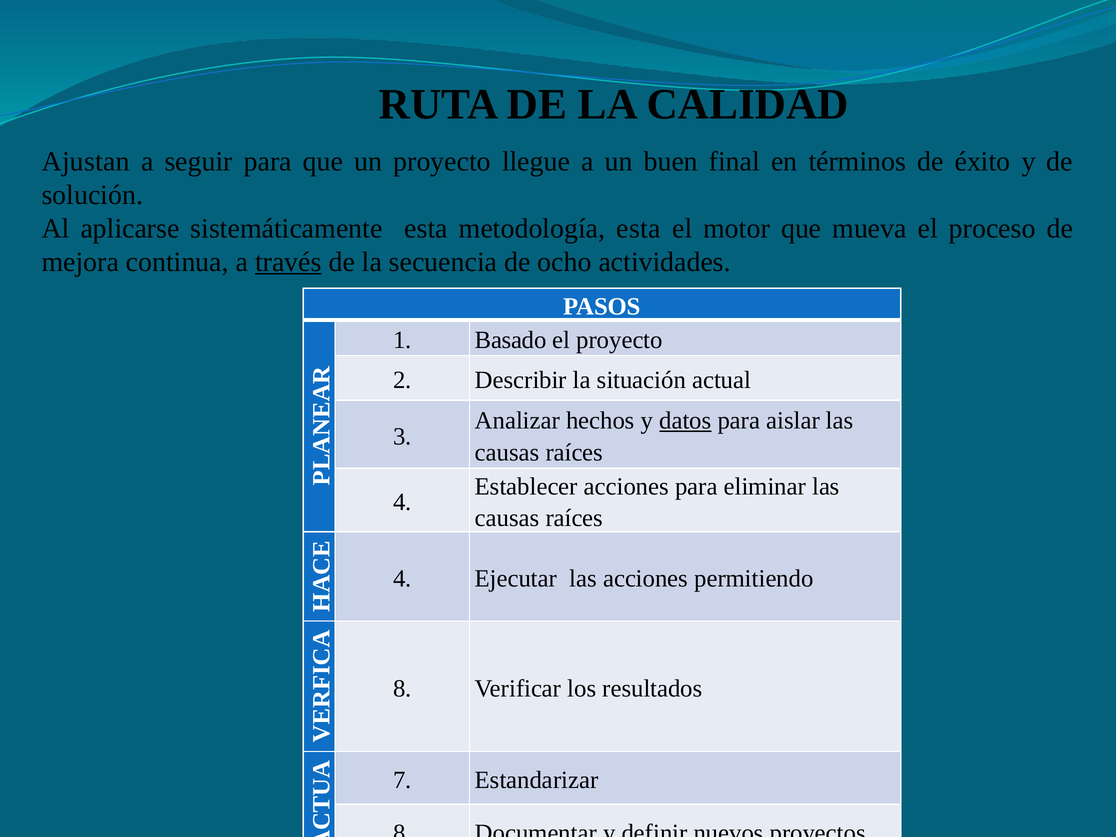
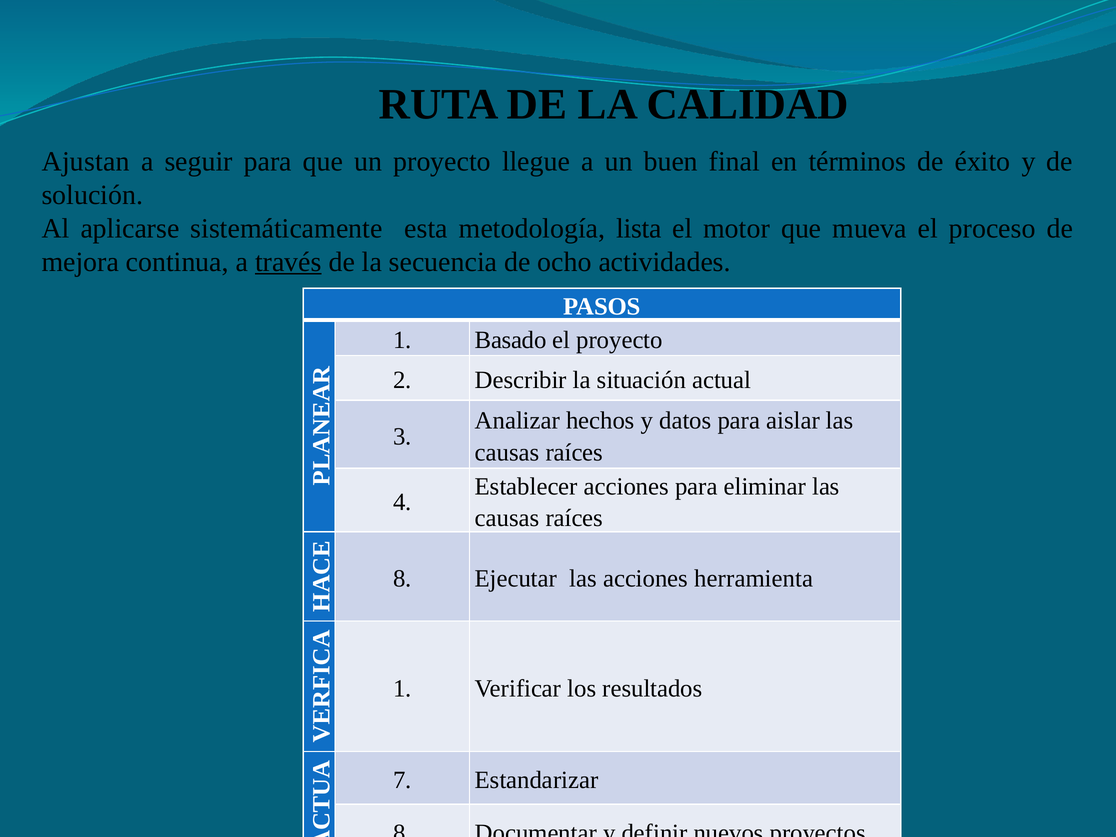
metodología esta: esta -> lista
datos underline: present -> none
4 at (402, 579): 4 -> 8
permitiendo: permitiendo -> herramienta
8 at (402, 689): 8 -> 1
